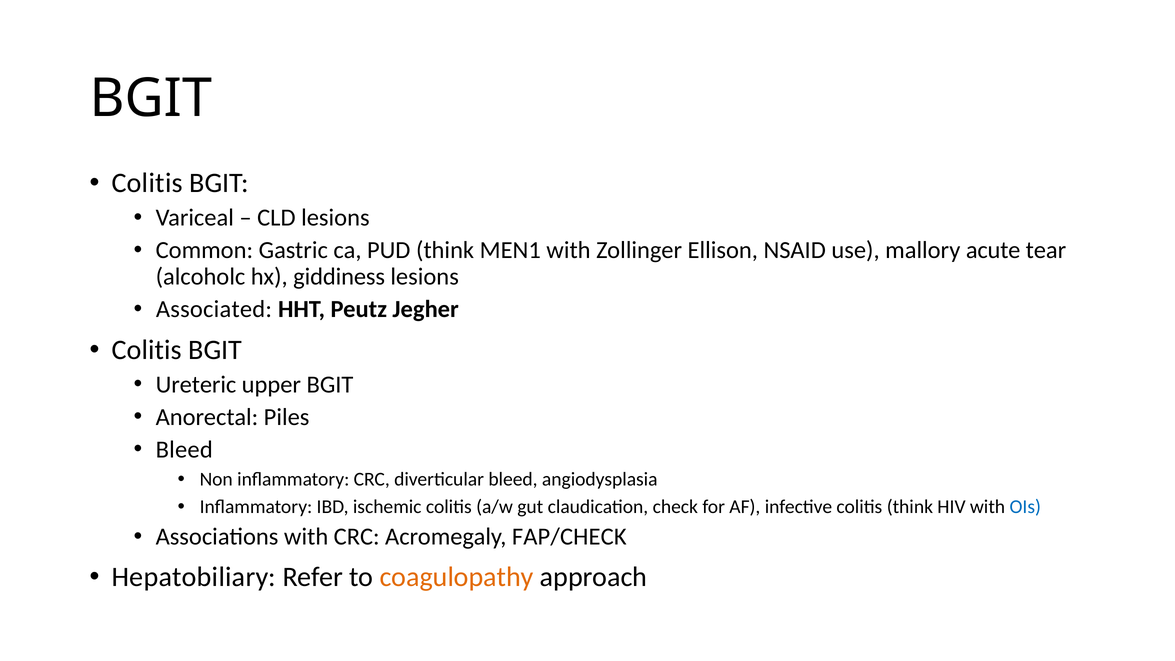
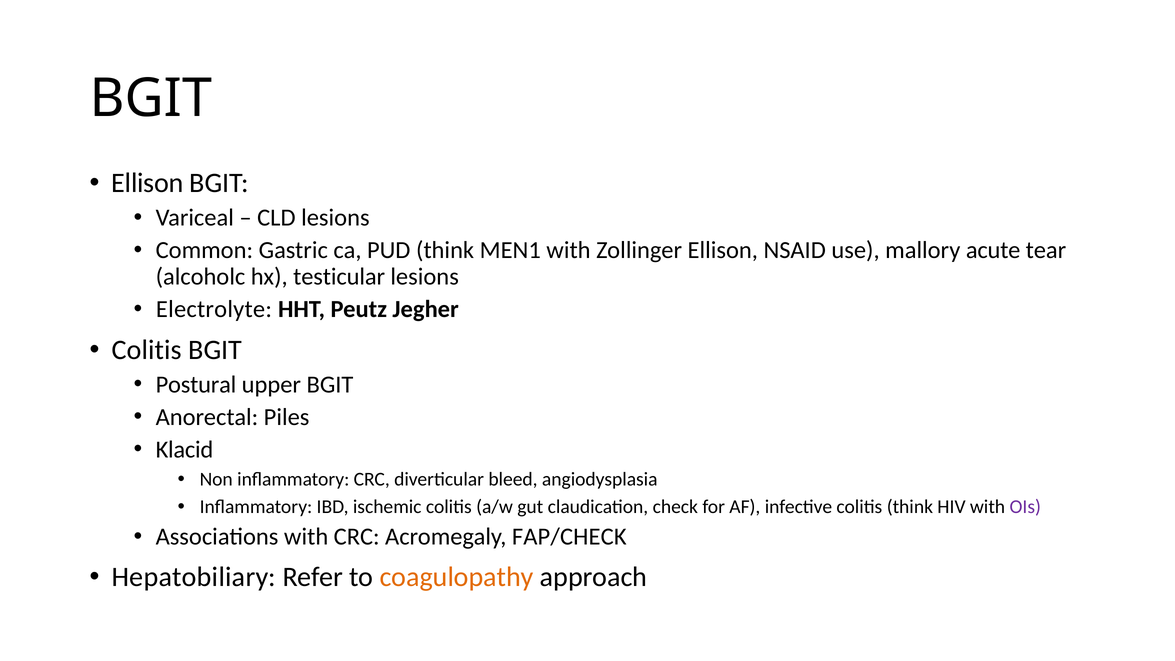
Colitis at (147, 183): Colitis -> Ellison
giddiness: giddiness -> testicular
Associated: Associated -> Electrolyte
Ureteric: Ureteric -> Postural
Bleed at (184, 449): Bleed -> Klacid
OIs colour: blue -> purple
